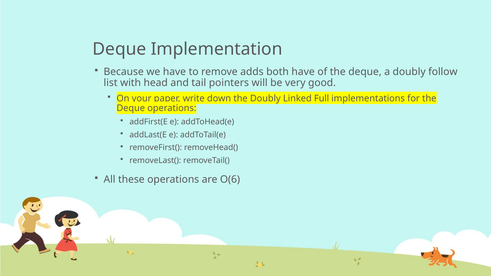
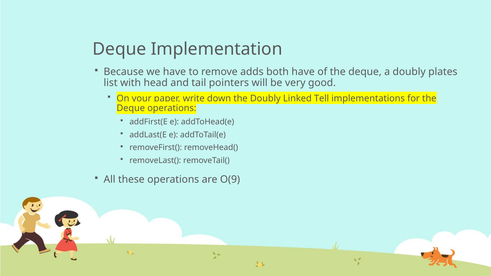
follow: follow -> plates
Full: Full -> Tell
O(6: O(6 -> O(9
